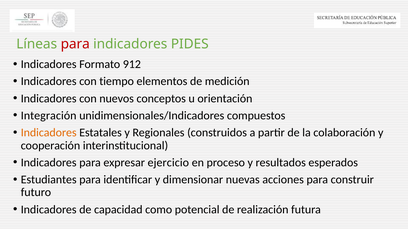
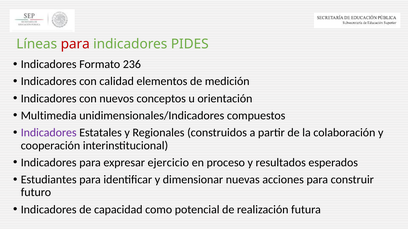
912: 912 -> 236
tiempo: tiempo -> calidad
Integración: Integración -> Multimedia
Indicadores at (49, 133) colour: orange -> purple
